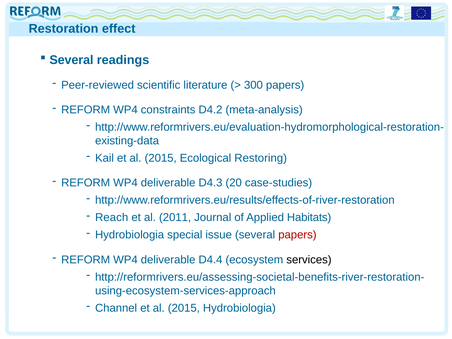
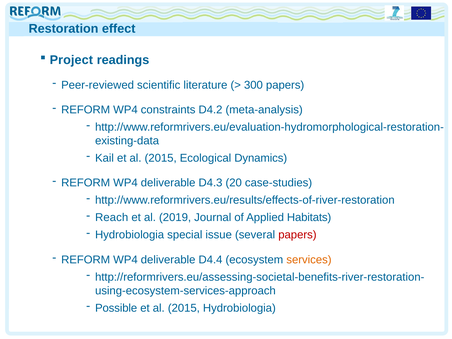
Several at (71, 60): Several -> Project
Restoring: Restoring -> Dynamics
2011: 2011 -> 2019
services colour: black -> orange
Channel: Channel -> Possible
